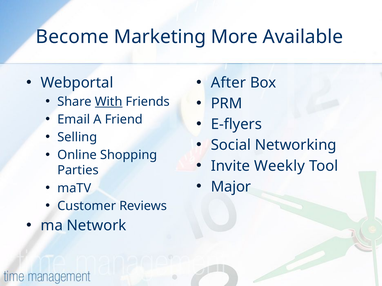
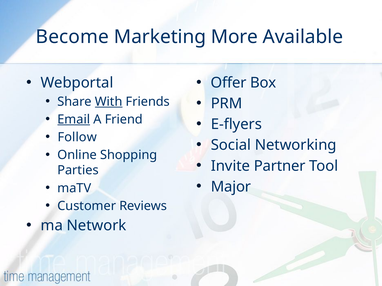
After: After -> Offer
Email underline: none -> present
Selling: Selling -> Follow
Weekly: Weekly -> Partner
